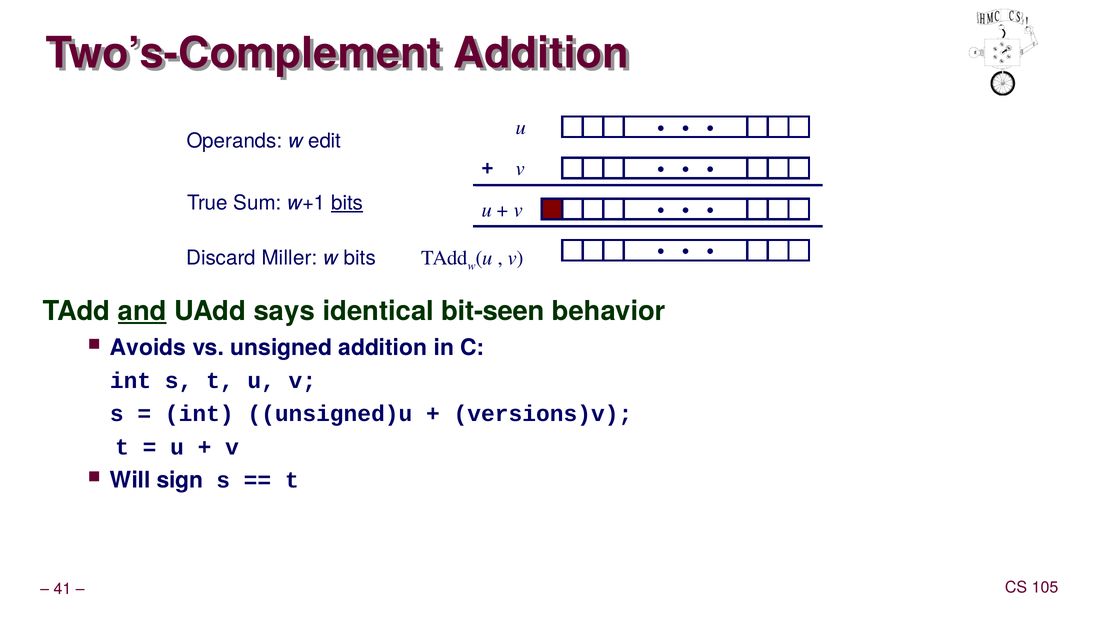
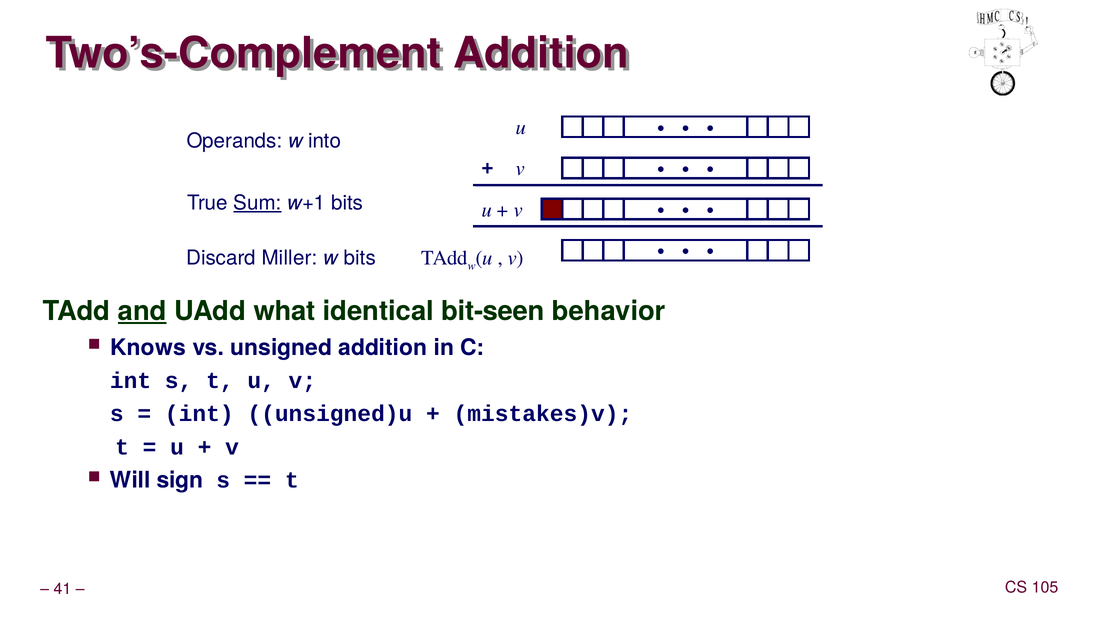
edit: edit -> into
Sum underline: none -> present
bits at (347, 203) underline: present -> none
says: says -> what
Avoids: Avoids -> Knows
versions)v: versions)v -> mistakes)v
